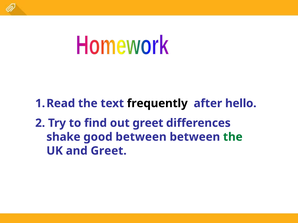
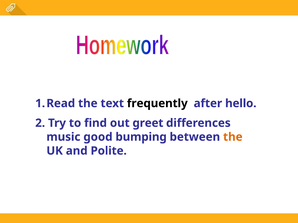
shake: shake -> music
good between: between -> bumping
the at (233, 137) colour: green -> orange
and Greet: Greet -> Polite
